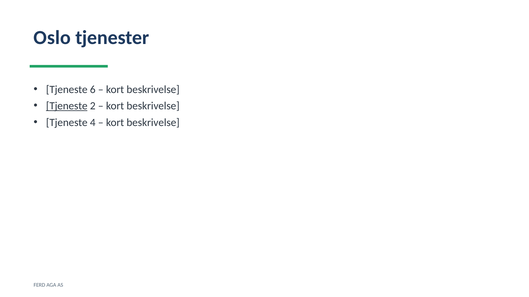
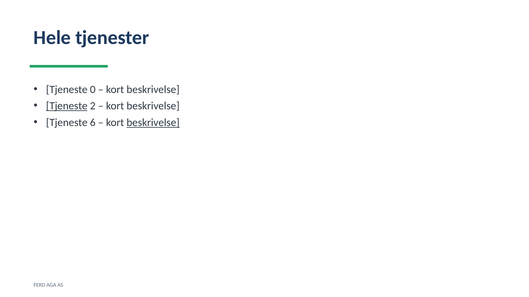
Oslo: Oslo -> Hele
6: 6 -> 0
4: 4 -> 6
beskrivelse at (153, 123) underline: none -> present
